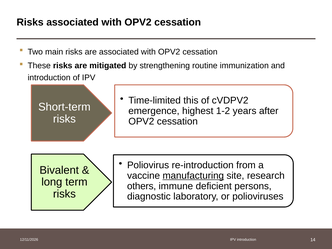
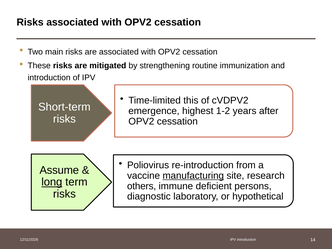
Bivalent: Bivalent -> Assume
long underline: none -> present
polioviruses: polioviruses -> hypothetical
